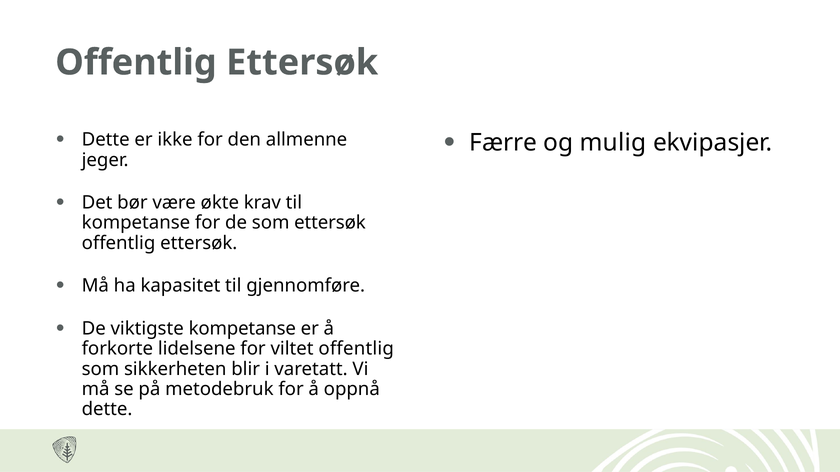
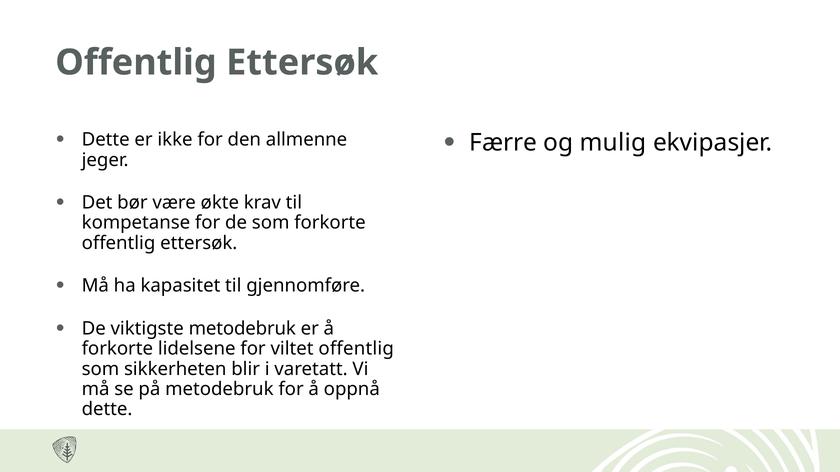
som ettersøk: ettersøk -> forkorte
viktigste kompetanse: kompetanse -> metodebruk
